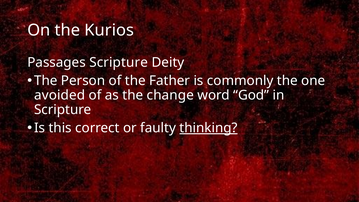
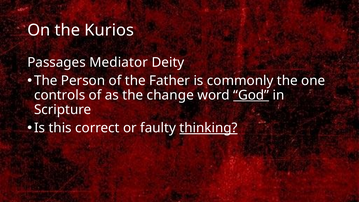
Passages Scripture: Scripture -> Mediator
avoided: avoided -> controls
God underline: none -> present
